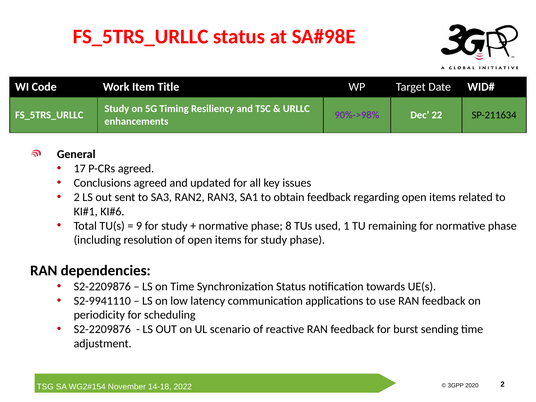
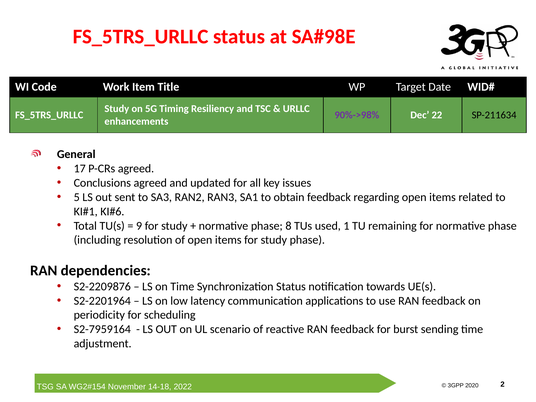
2 at (77, 197): 2 -> 5
S2-9941110: S2-9941110 -> S2-2201964
S2-2209876 at (102, 329): S2-2209876 -> S2-7959164
